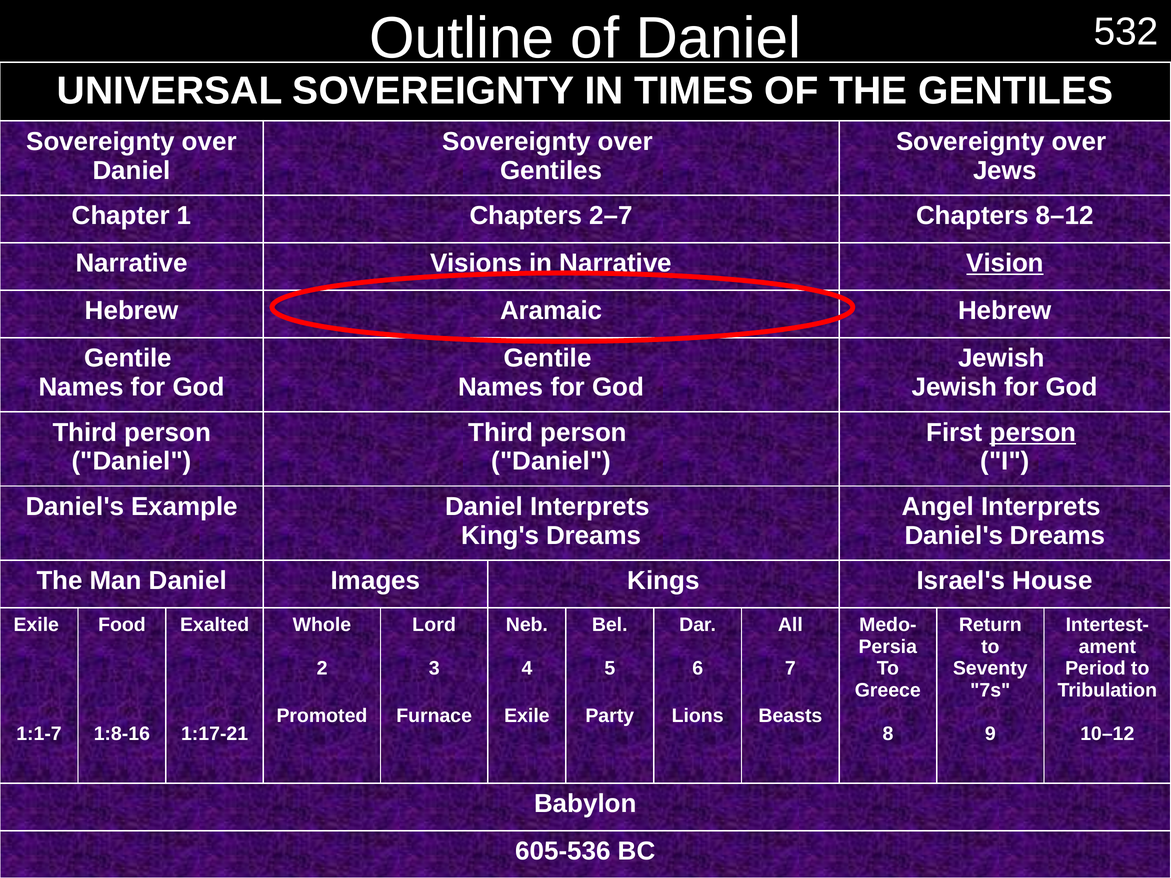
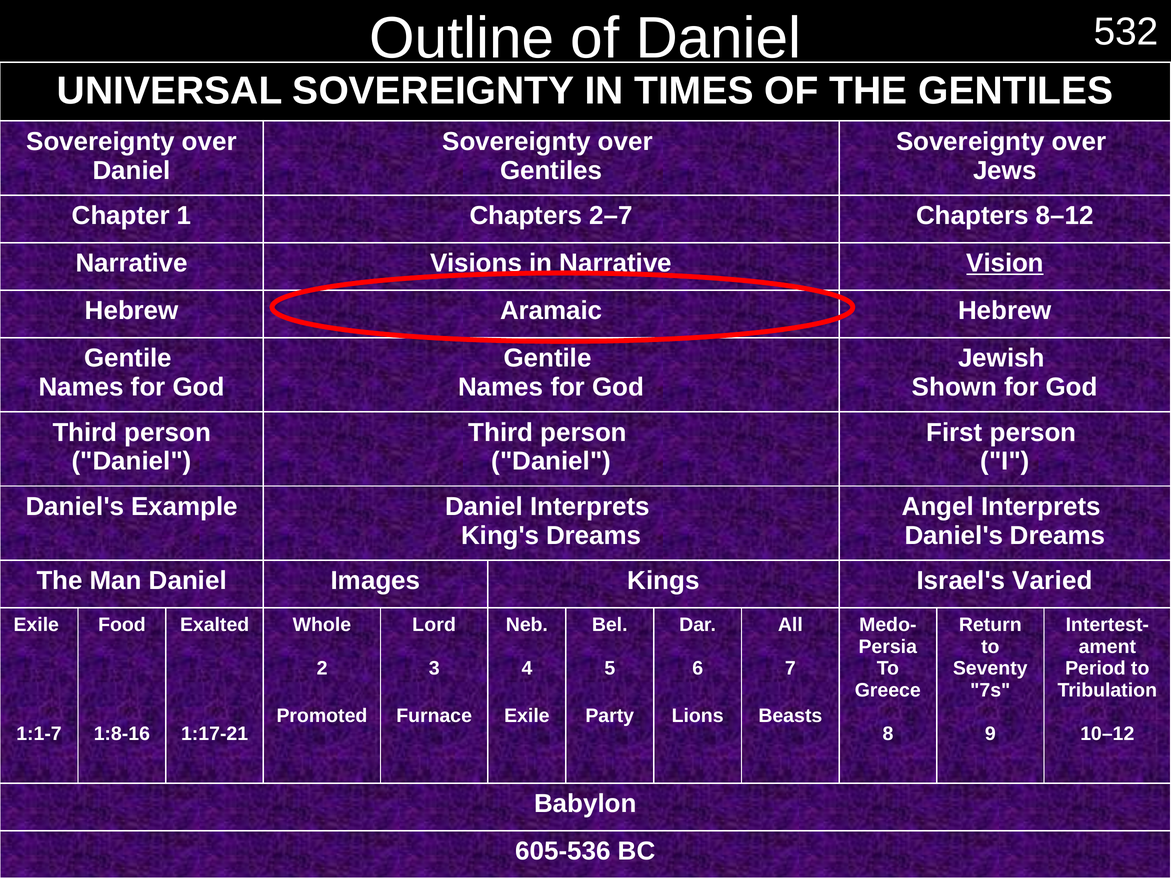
Jewish at (955, 387): Jewish -> Shown
person at (1033, 433) underline: present -> none
House: House -> Varied
